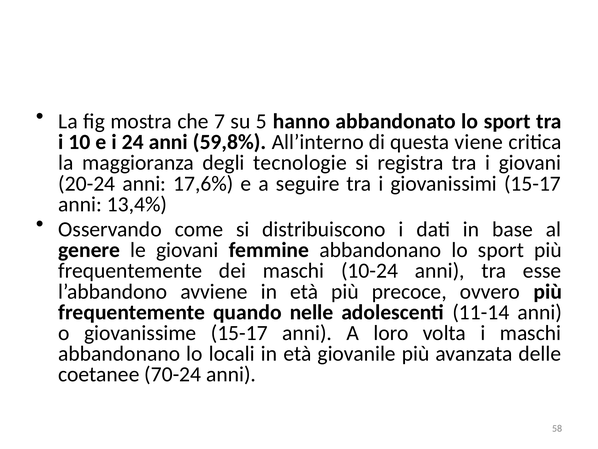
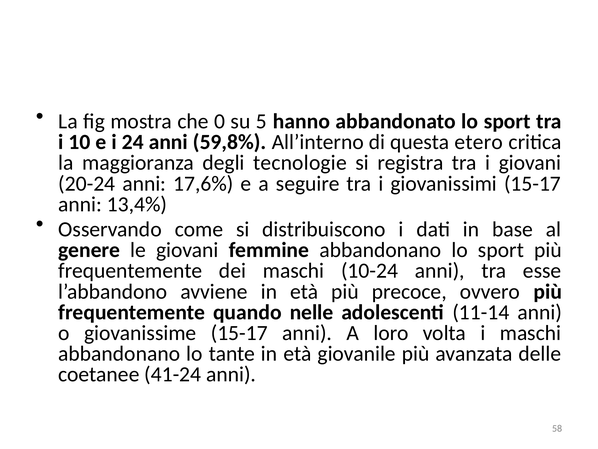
7: 7 -> 0
viene: viene -> etero
locali: locali -> tante
70-24: 70-24 -> 41-24
